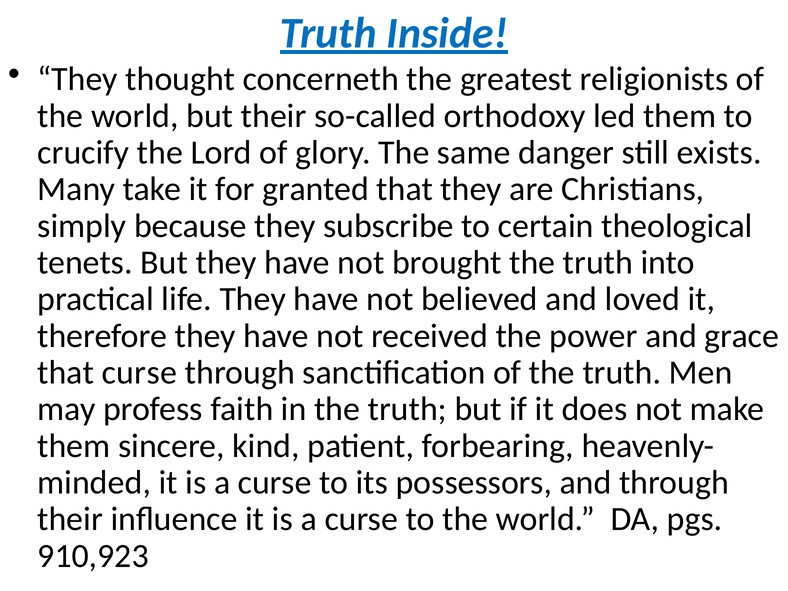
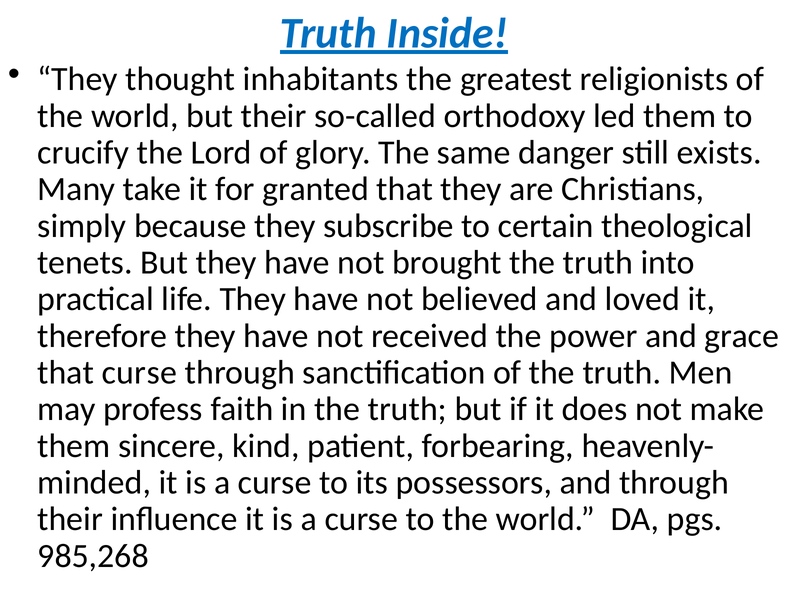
concerneth: concerneth -> inhabitants
910,923: 910,923 -> 985,268
